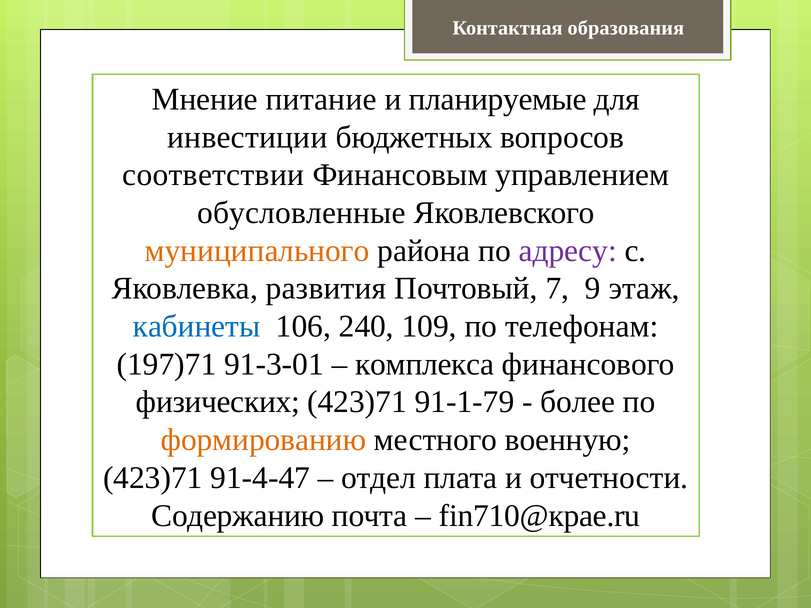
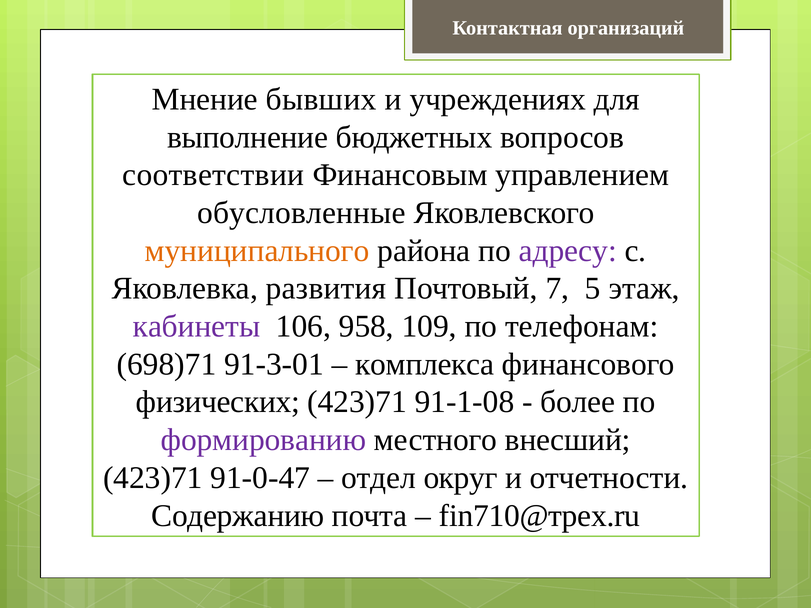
образования: образования -> организаций
питание: питание -> бывших
планируемые: планируемые -> учреждениях
инвестиции: инвестиции -> выполнение
9: 9 -> 5
кабинеты colour: blue -> purple
240: 240 -> 958
197)71: 197)71 -> 698)71
91-1-79: 91-1-79 -> 91-1-08
формированию colour: orange -> purple
военную: военную -> внесший
91-4-47: 91-4-47 -> 91-0-47
плата: плата -> округ
fin710@крае.ru: fin710@крае.ru -> fin710@трех.ru
